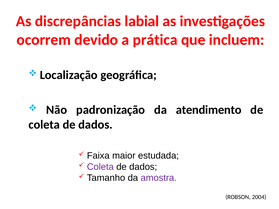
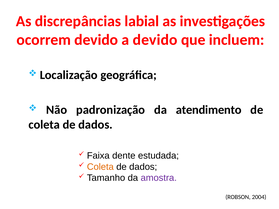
a prática: prática -> devido
maior: maior -> dente
Coleta at (100, 167) colour: purple -> orange
